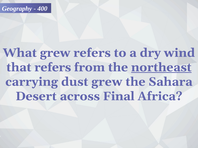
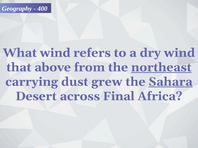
What grew: grew -> wind
that refers: refers -> above
Sahara underline: none -> present
